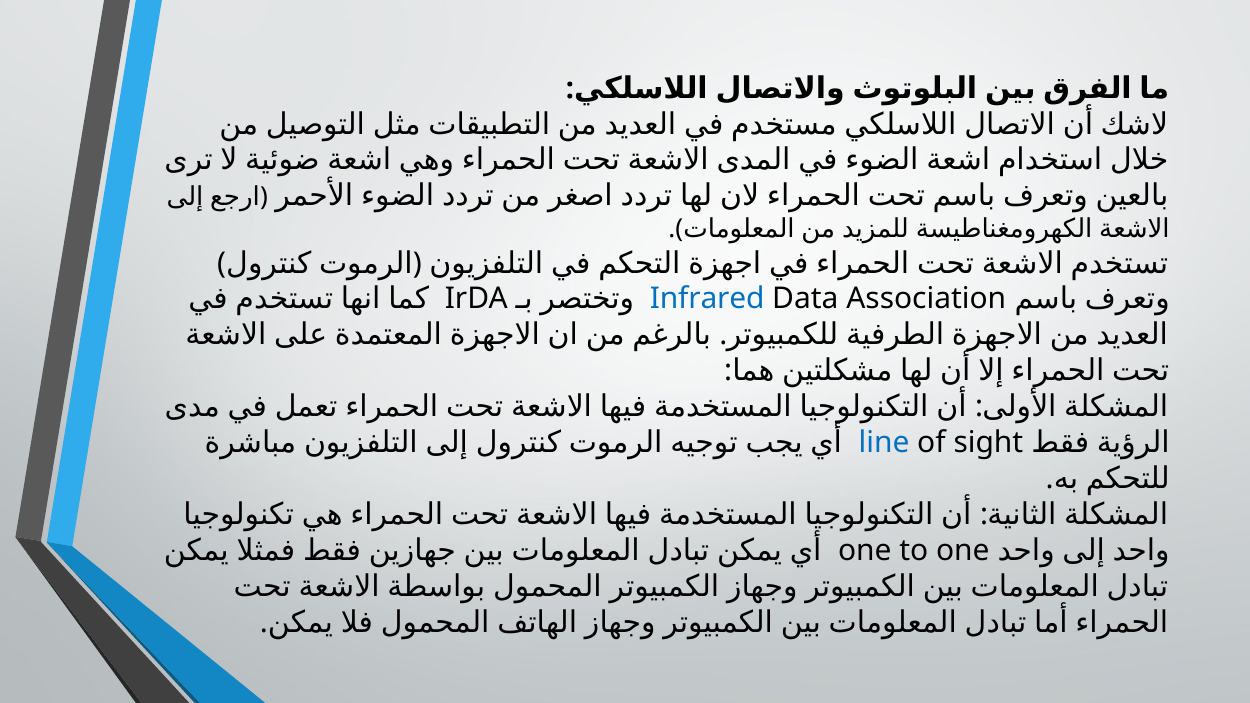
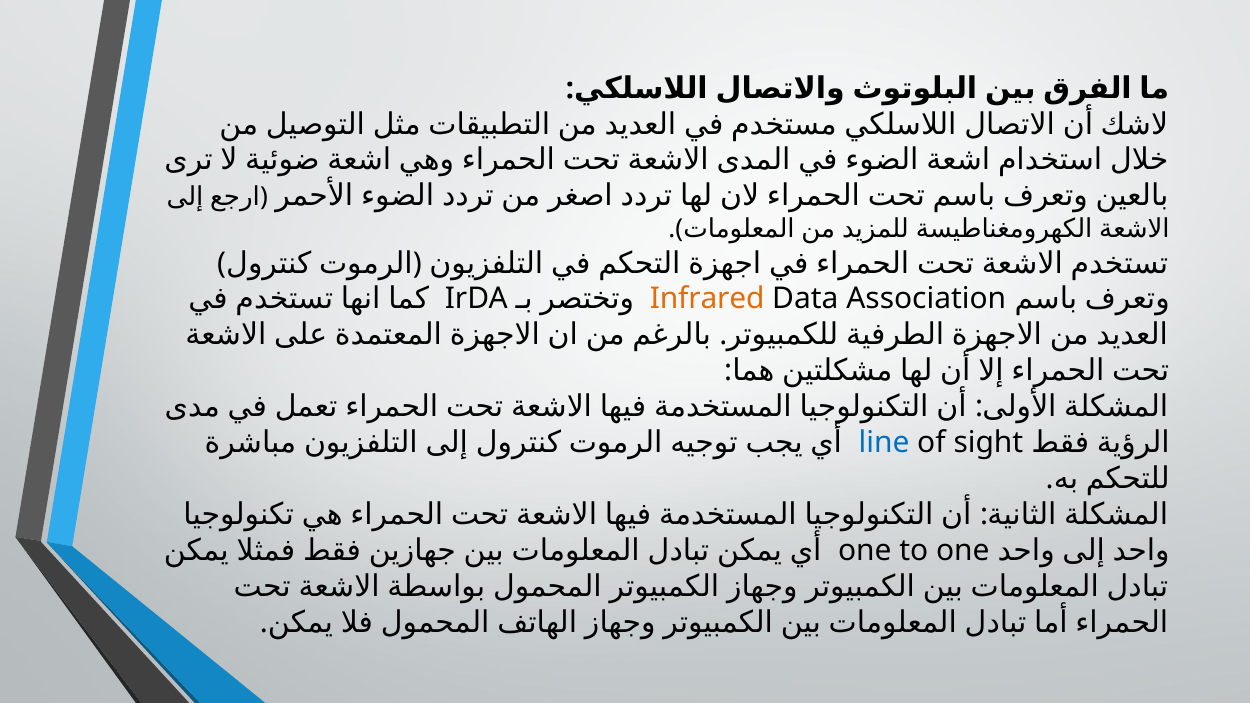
Infrared colour: blue -> orange
